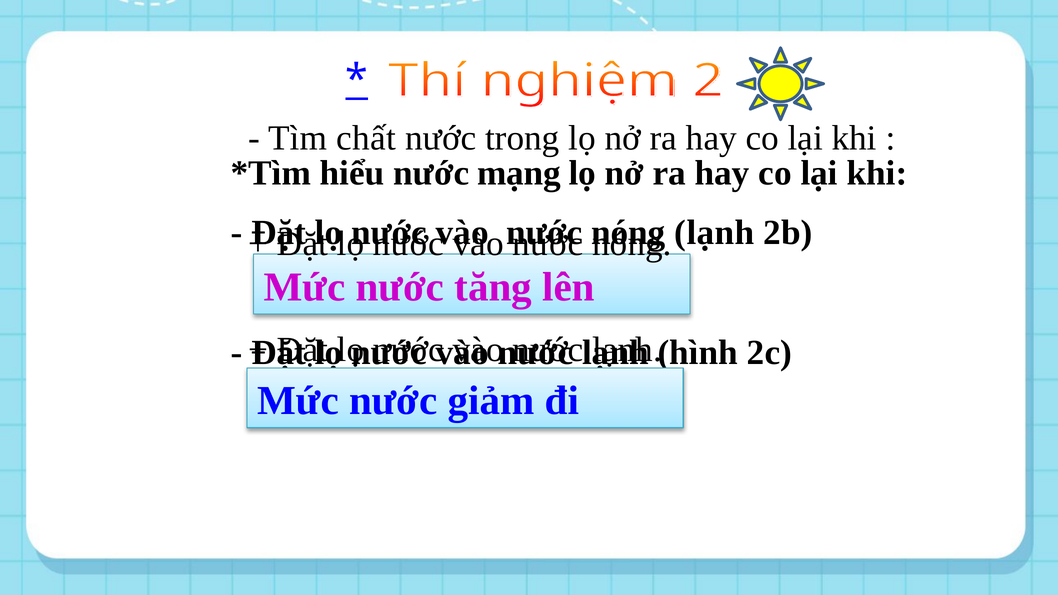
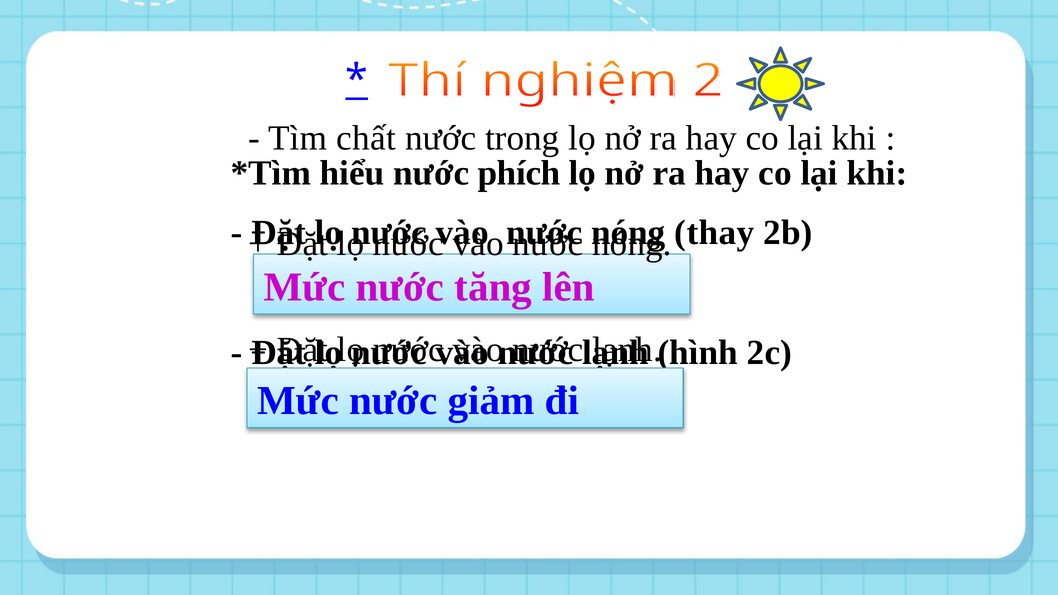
mạng: mạng -> phích
lạnh at (714, 233): lạnh -> thay
